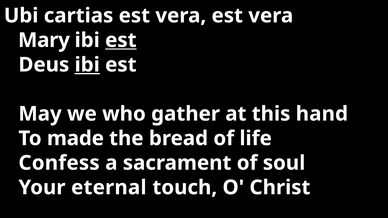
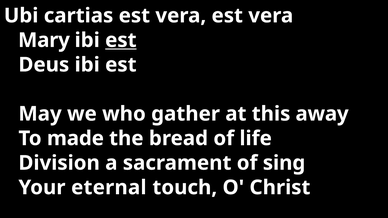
ibi at (87, 65) underline: present -> none
hand: hand -> away
Confess: Confess -> Division
soul: soul -> sing
